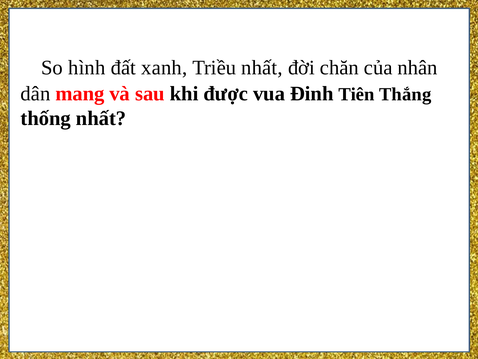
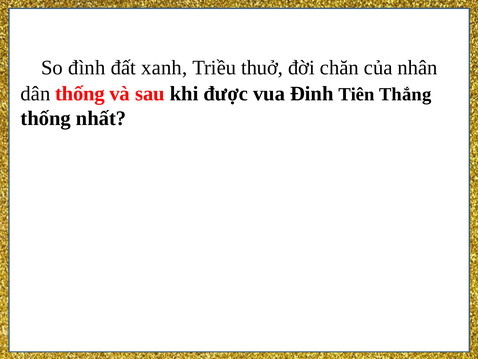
hình: hình -> đình
Triều nhất: nhất -> thuở
dân mang: mang -> thống
